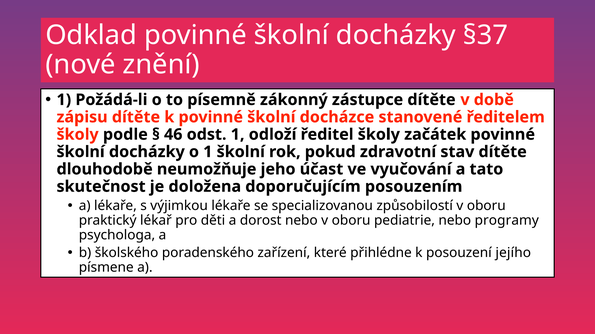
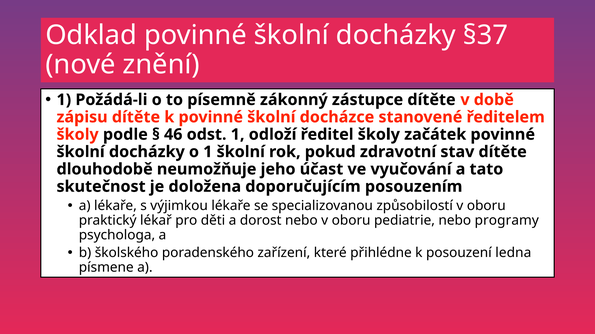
jejího: jejího -> ledna
